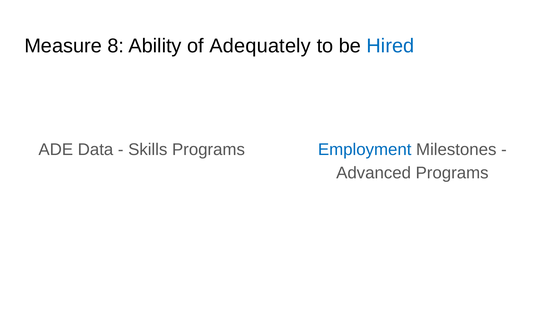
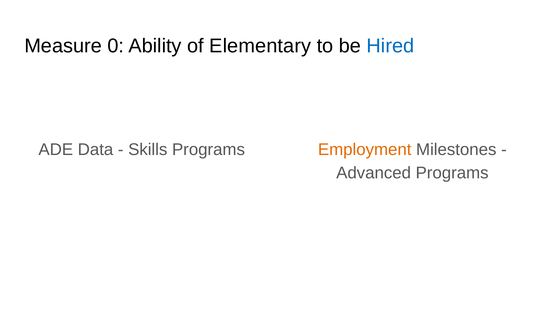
8: 8 -> 0
Adequately: Adequately -> Elementary
Employment colour: blue -> orange
